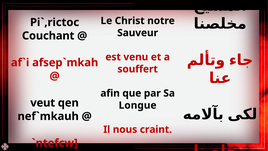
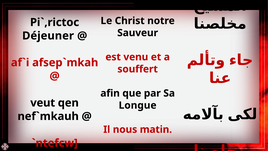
Couchant: Couchant -> Déjeuner
craint: craint -> matin
